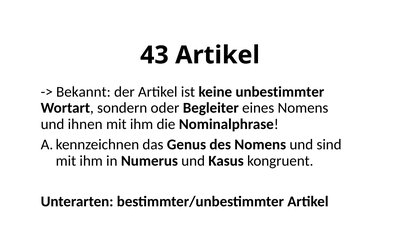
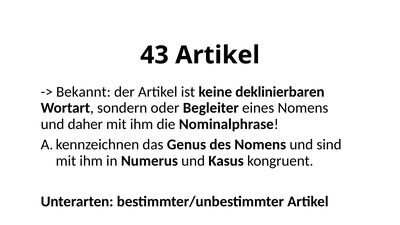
unbestimmter: unbestimmter -> deklinierbaren
ihnen: ihnen -> daher
